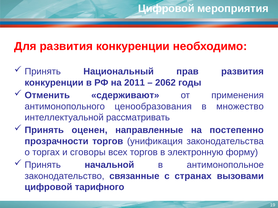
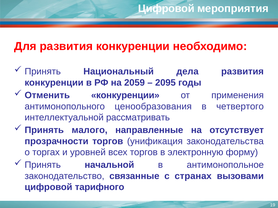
прав: прав -> дела
2011: 2011 -> 2059
2062: 2062 -> 2095
Отменить сдерживают: сдерживают -> конкуренции
множество: множество -> четвертого
оценен: оценен -> малого
постепенно: постепенно -> отсутствует
сговоры: сговоры -> уровней
